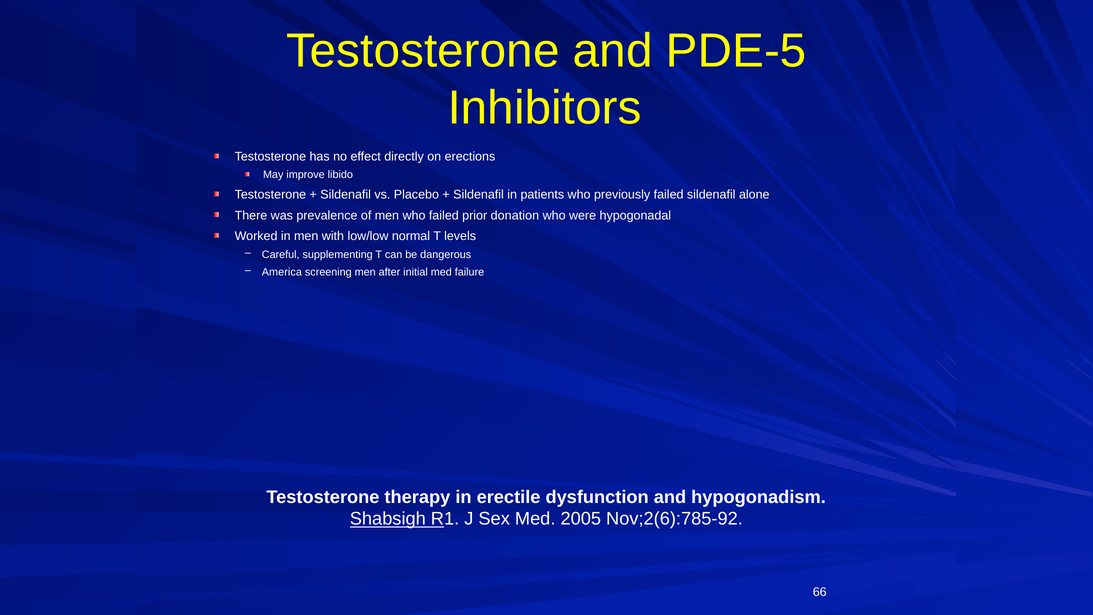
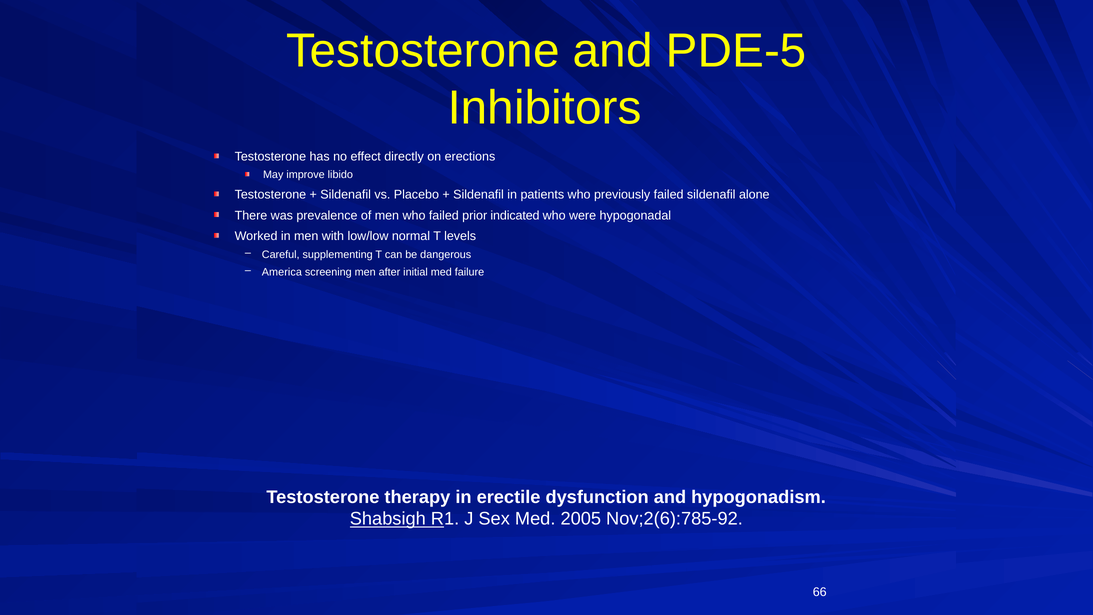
donation: donation -> indicated
